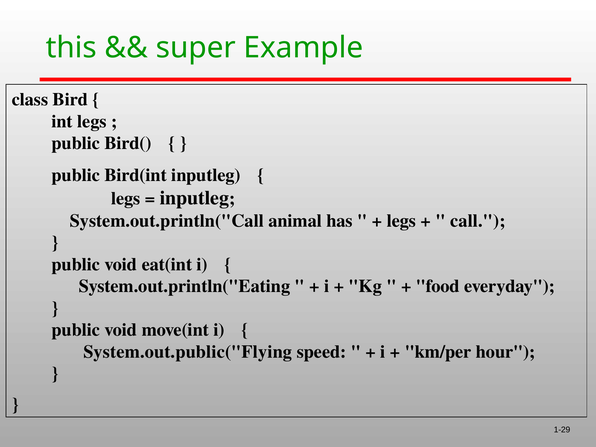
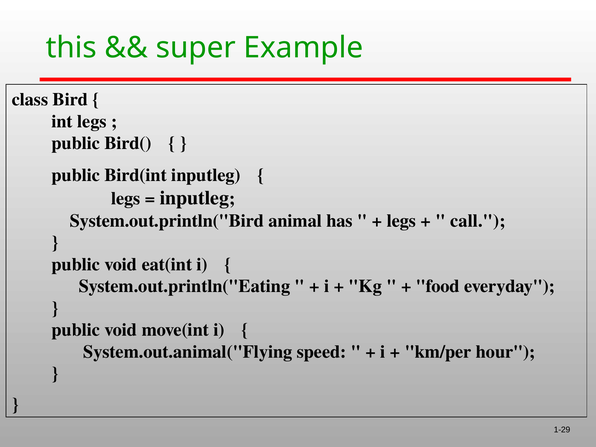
System.out.println("Call: System.out.println("Call -> System.out.println("Bird
System.out.public("Flying: System.out.public("Flying -> System.out.animal("Flying
